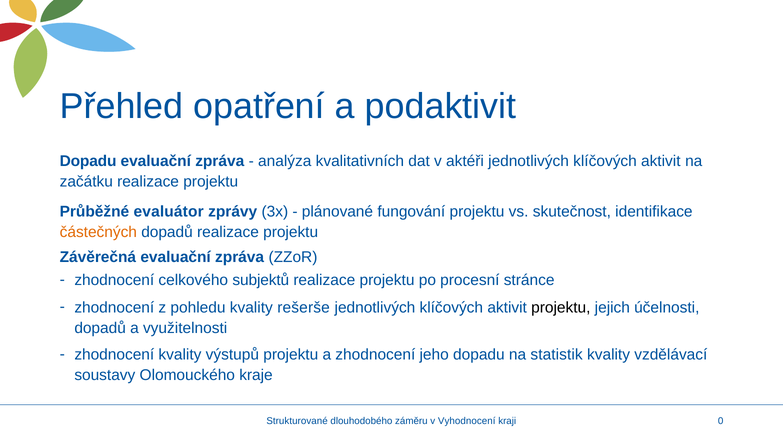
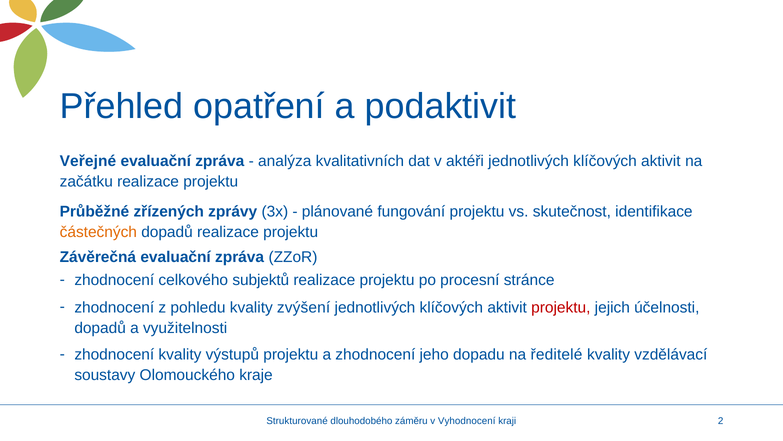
Dopadu at (88, 161): Dopadu -> Veřejné
evaluátor: evaluátor -> zřízených
rešerše: rešerše -> zvýšení
projektu at (561, 307) colour: black -> red
statistik: statistik -> ředitelé
0: 0 -> 2
